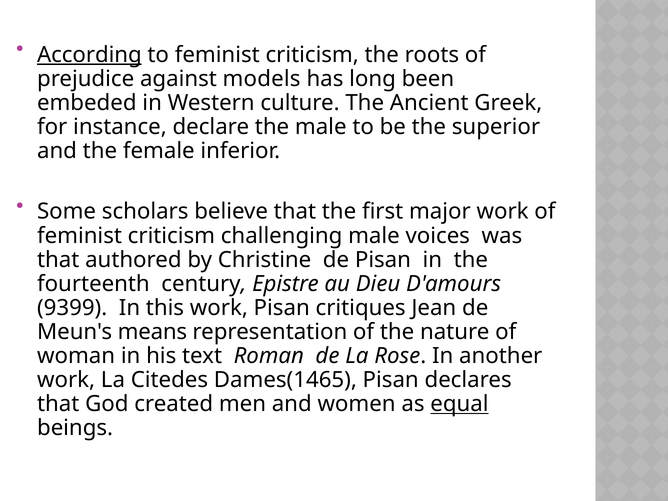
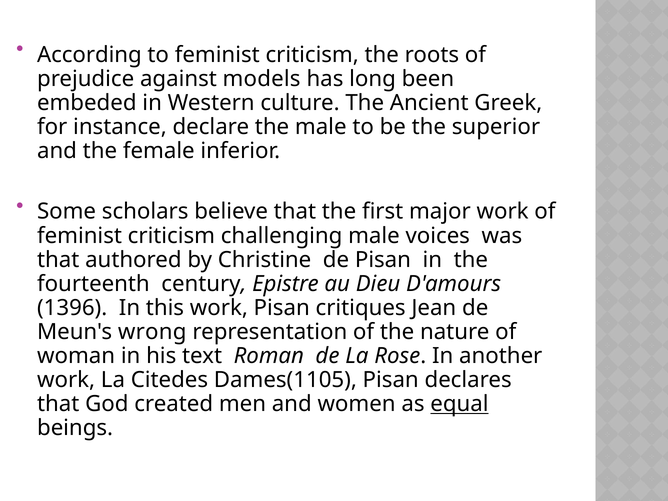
According underline: present -> none
9399: 9399 -> 1396
means: means -> wrong
Dames(1465: Dames(1465 -> Dames(1105
